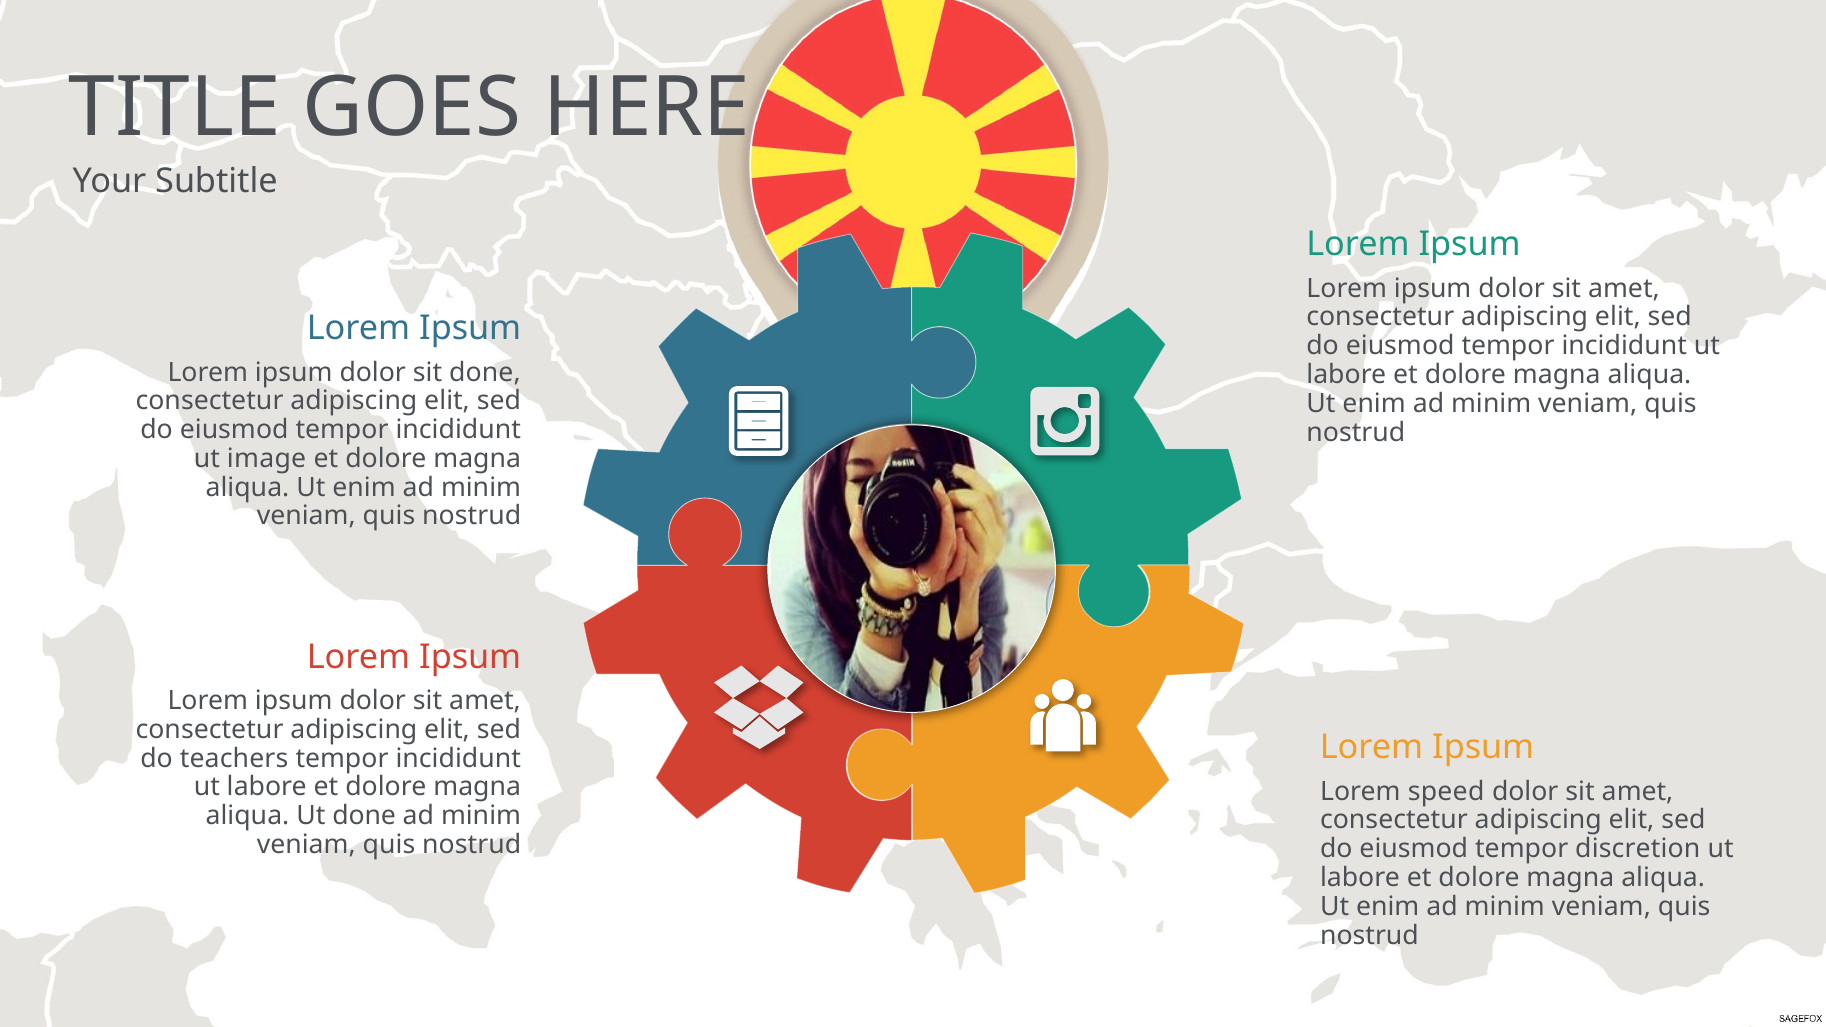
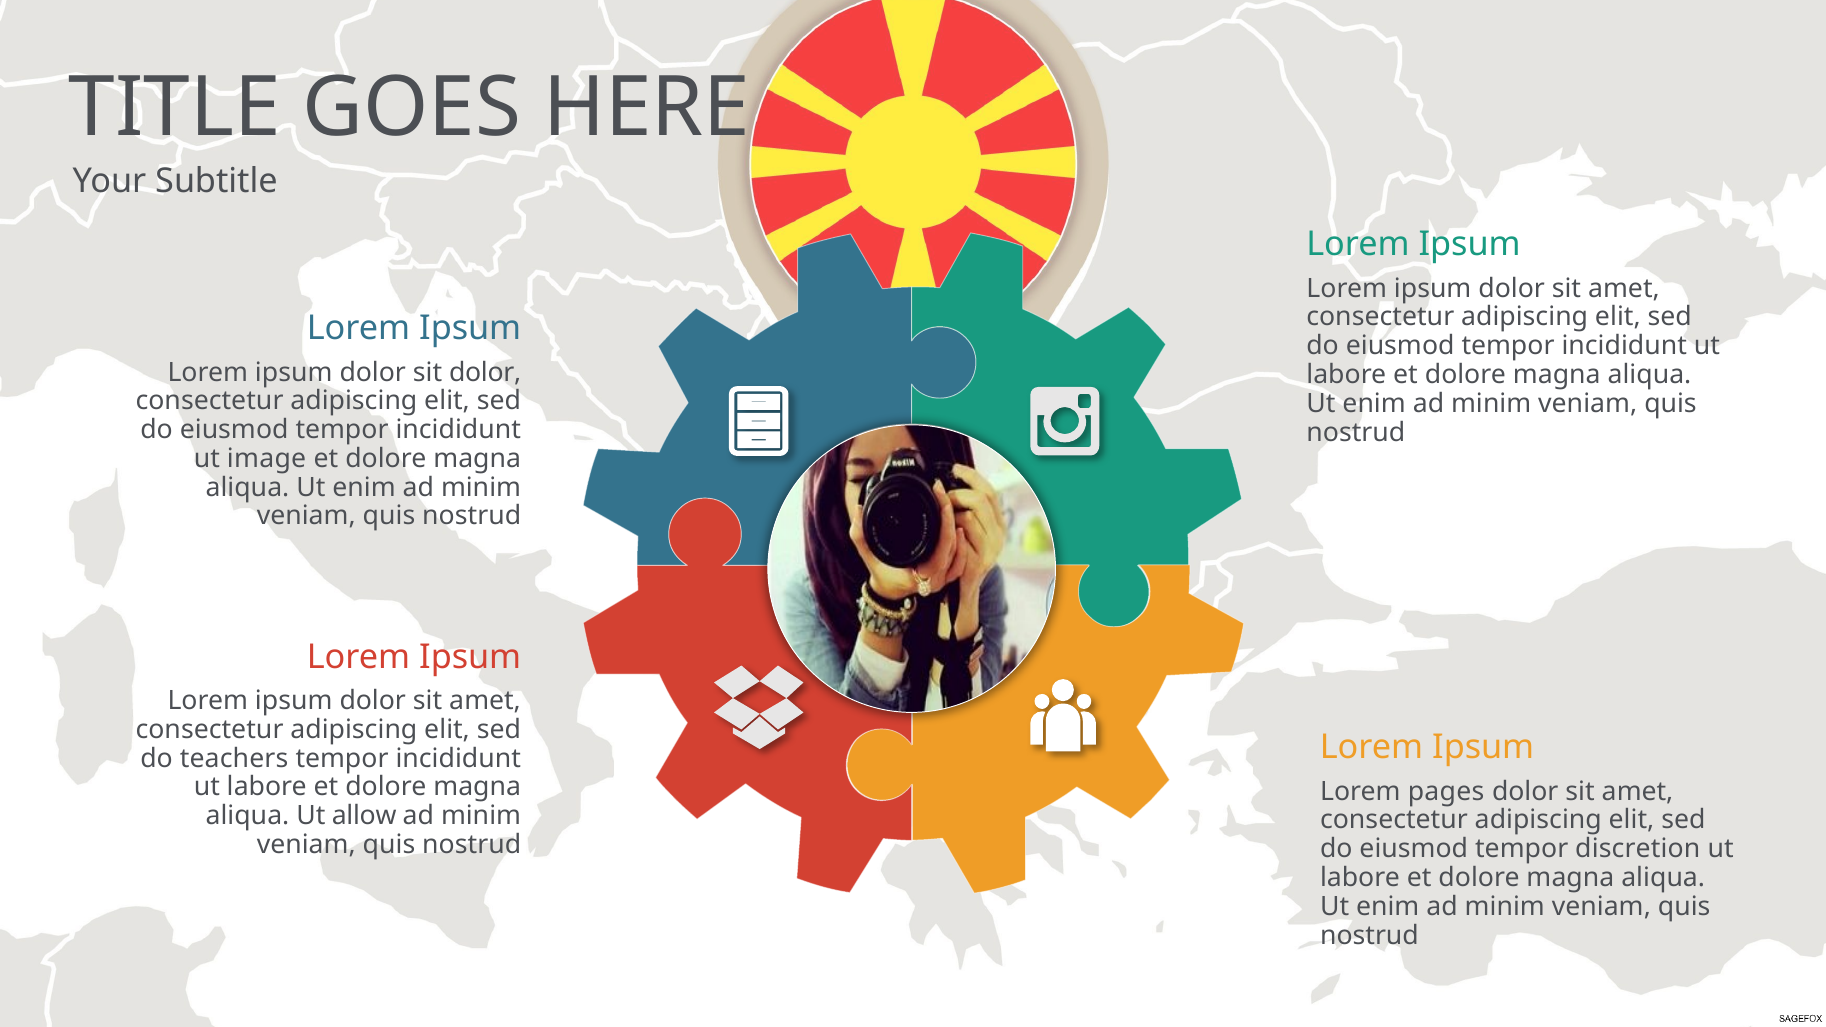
sit done: done -> dolor
speed: speed -> pages
Ut done: done -> allow
